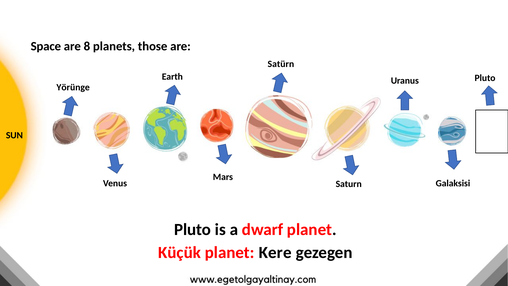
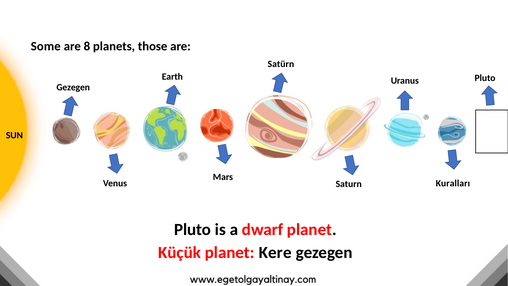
Space: Space -> Some
Yörünge at (73, 87): Yörünge -> Gezegen
Galaksisi: Galaksisi -> Kuralları
